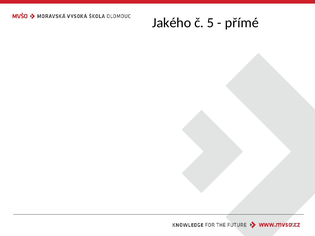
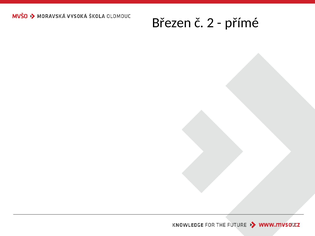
Jakého: Jakého -> Březen
5: 5 -> 2
